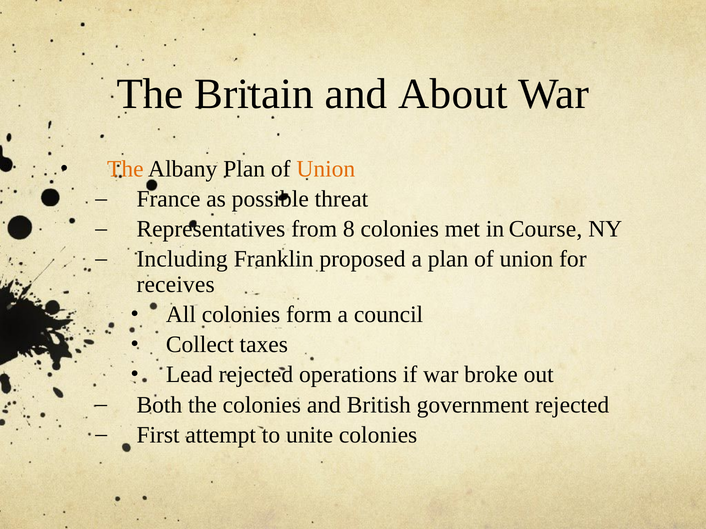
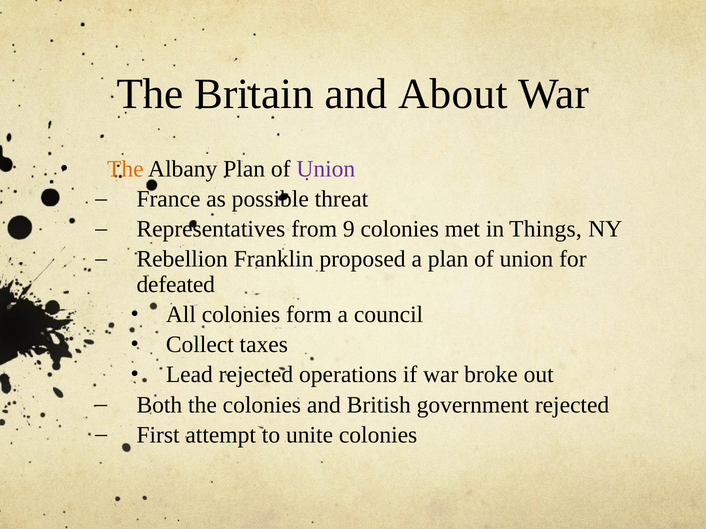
Union at (326, 169) colour: orange -> purple
8: 8 -> 9
Course: Course -> Things
Including: Including -> Rebellion
receives: receives -> defeated
